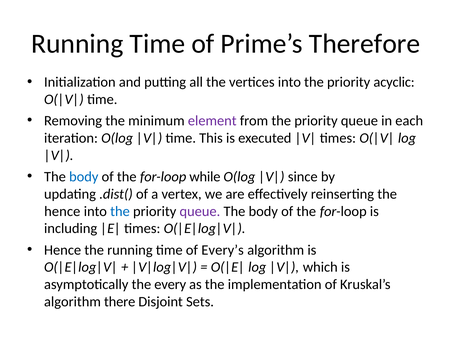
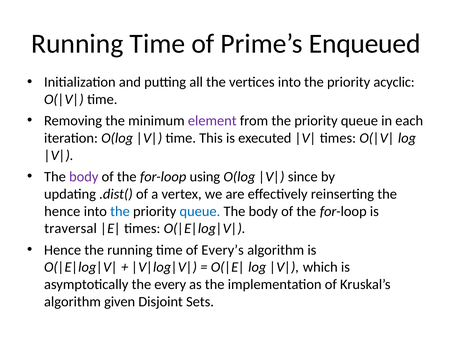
Therefore: Therefore -> Enqueued
body at (84, 177) colour: blue -> purple
while: while -> using
queue at (200, 211) colour: purple -> blue
including: including -> traversal
there: there -> given
